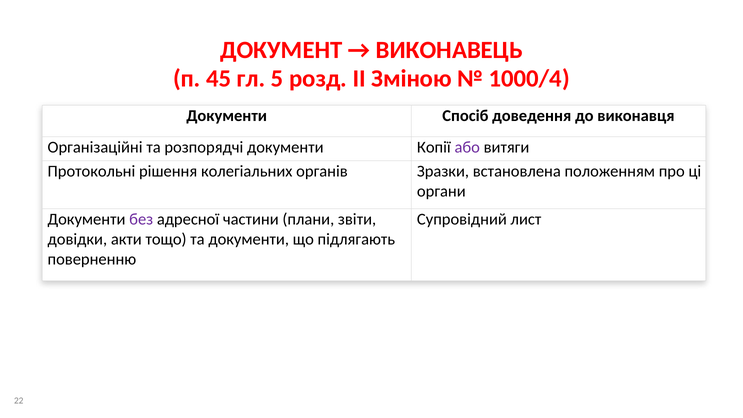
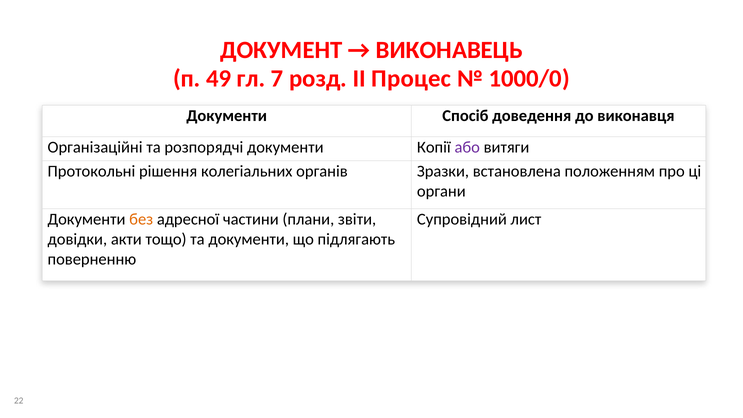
45: 45 -> 49
5: 5 -> 7
Зміною: Зміною -> Процес
1000/4: 1000/4 -> 1000/0
без colour: purple -> orange
